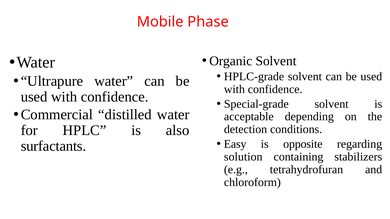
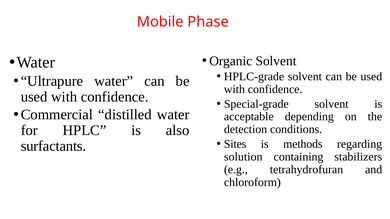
Easy: Easy -> Sites
opposite: opposite -> methods
